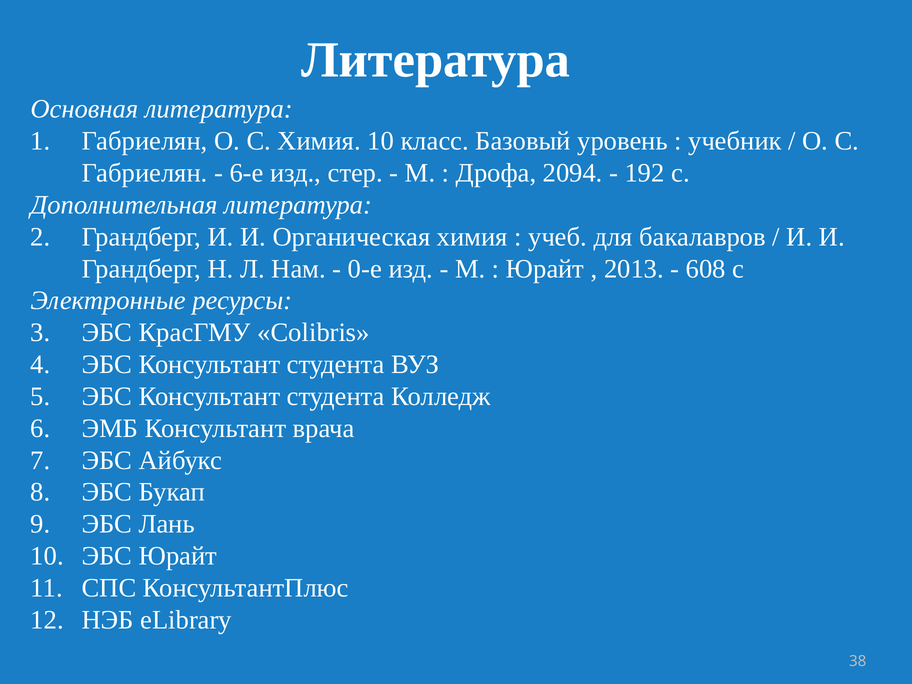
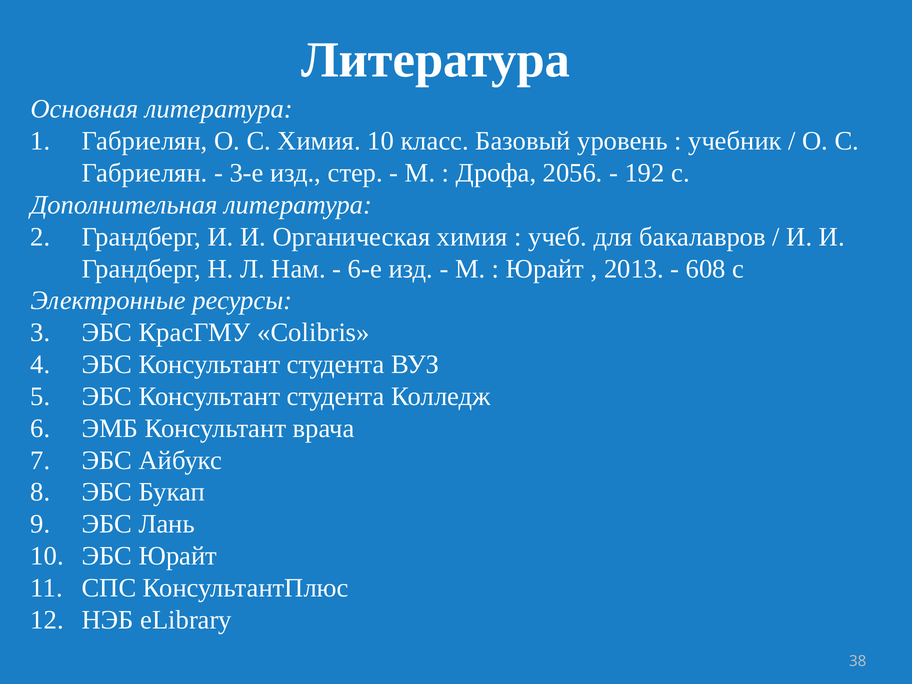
6-е: 6-е -> 3-е
2094: 2094 -> 2056
0-е: 0-е -> 6-е
